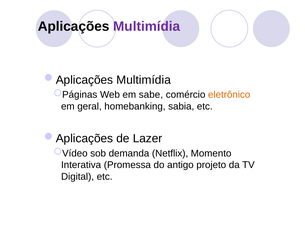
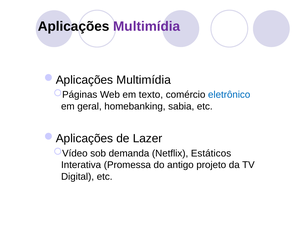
sabe: sabe -> texto
eletrônico colour: orange -> blue
Momento: Momento -> Estáticos
